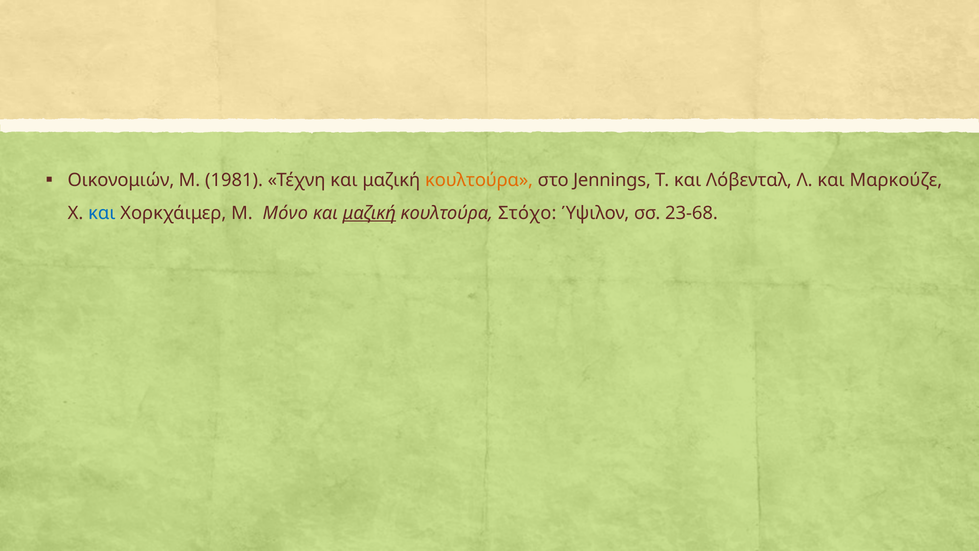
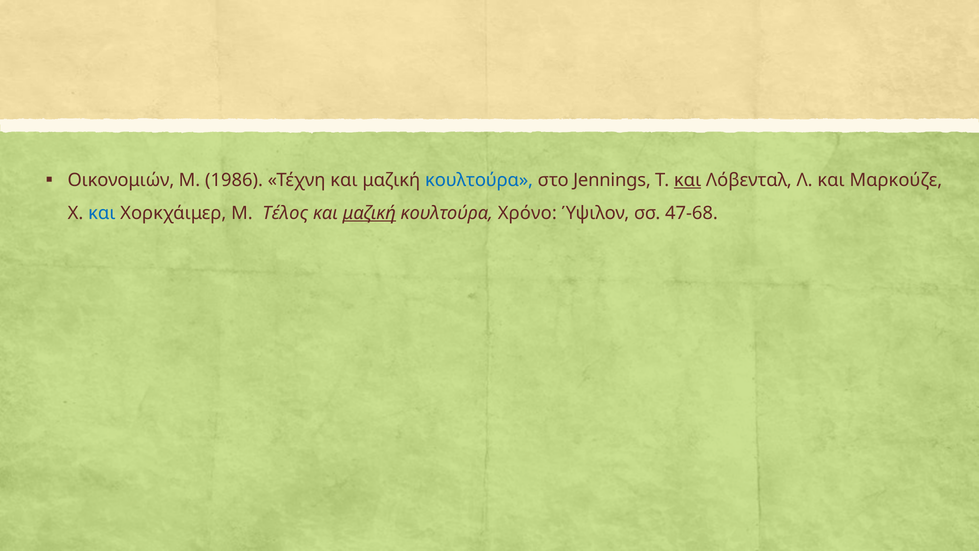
1981: 1981 -> 1986
κουλτούρα at (479, 180) colour: orange -> blue
και at (688, 180) underline: none -> present
Μόνο: Μόνο -> Τέλος
Στόχο: Στόχο -> Χρόνο
23-68: 23-68 -> 47-68
